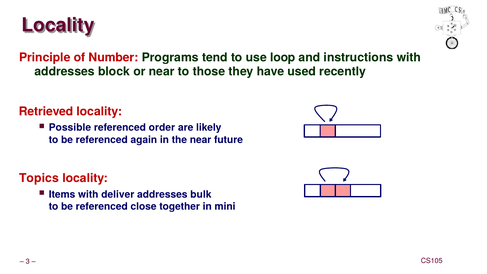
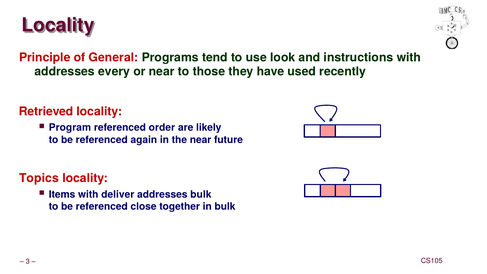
Number: Number -> General
loop: loop -> look
block: block -> every
Possible: Possible -> Program
in mini: mini -> bulk
